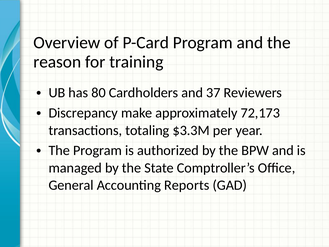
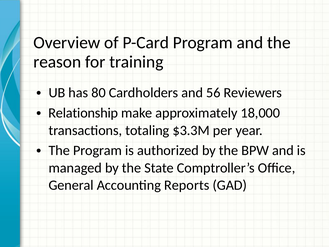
37: 37 -> 56
Discrepancy: Discrepancy -> Relationship
72,173: 72,173 -> 18,000
